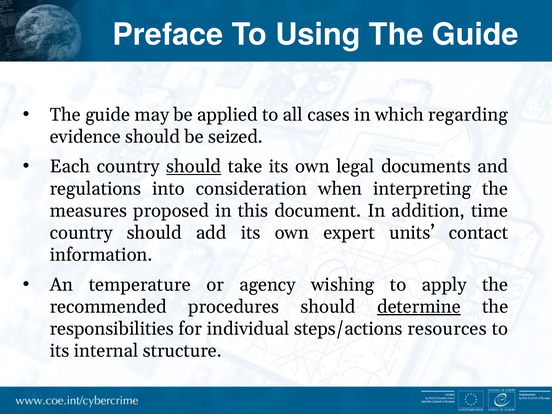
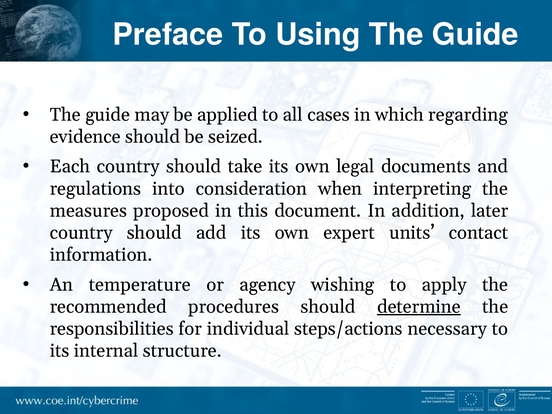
should at (194, 167) underline: present -> none
time: time -> later
resources: resources -> necessary
